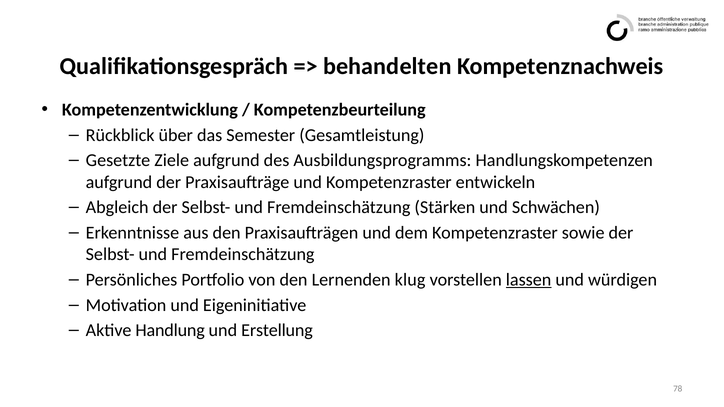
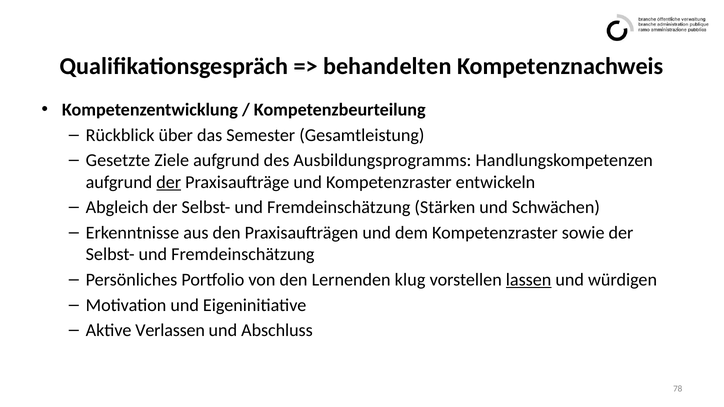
der at (169, 182) underline: none -> present
Handlung: Handlung -> Verlassen
Erstellung: Erstellung -> Abschluss
